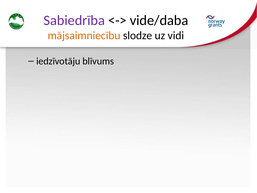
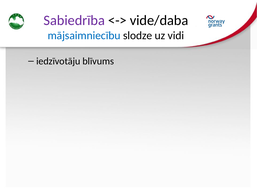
mājsaimniecību colour: orange -> blue
